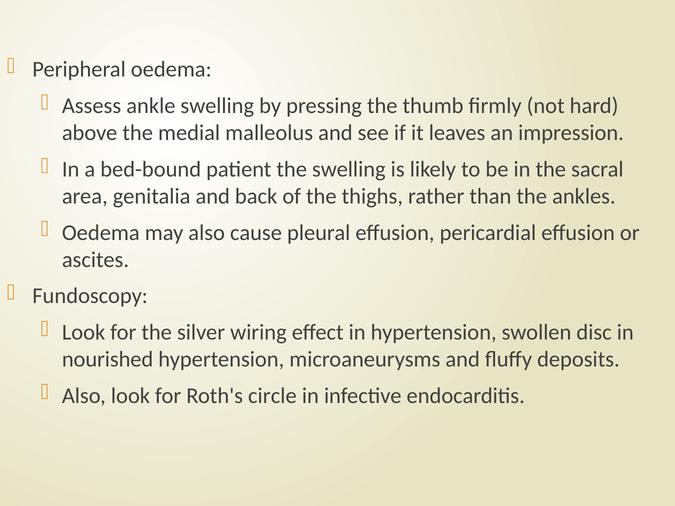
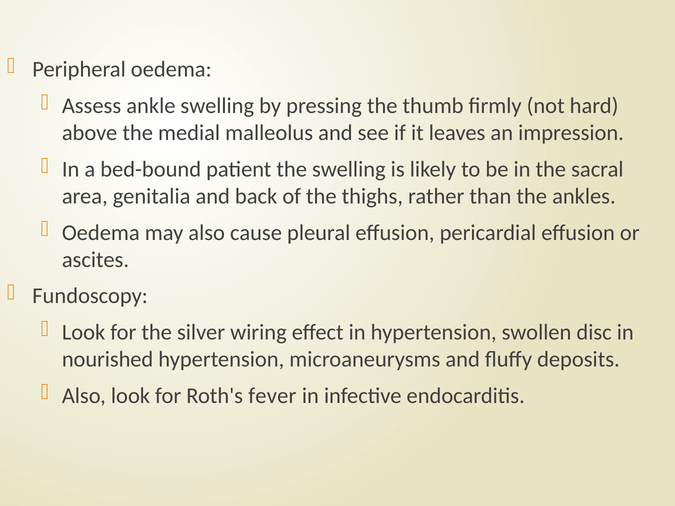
circle: circle -> fever
